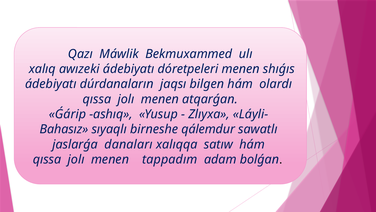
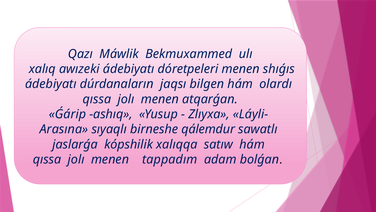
Bahasız: Bahasız -> Arasına
danaları: danaları -> kópshilik
